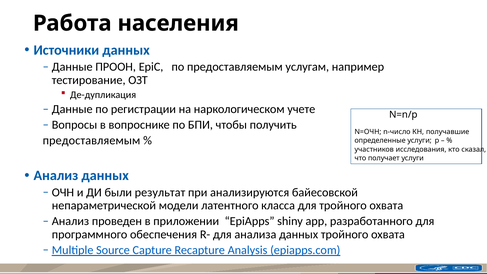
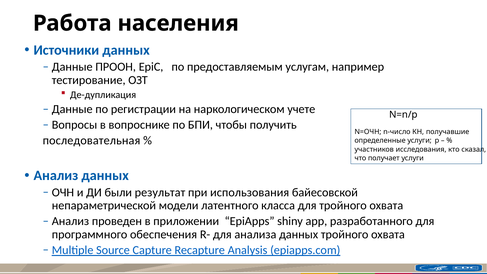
предоставляемым at (91, 141): предоставляемым -> последовательная
анализируются: анализируются -> использования
